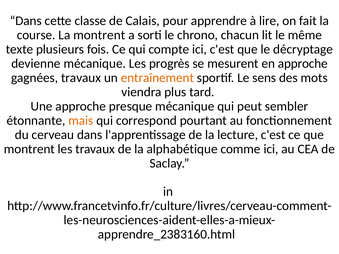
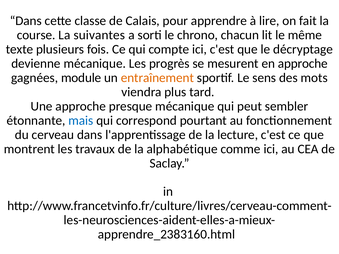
La montrent: montrent -> suivantes
gagnées travaux: travaux -> module
mais colour: orange -> blue
